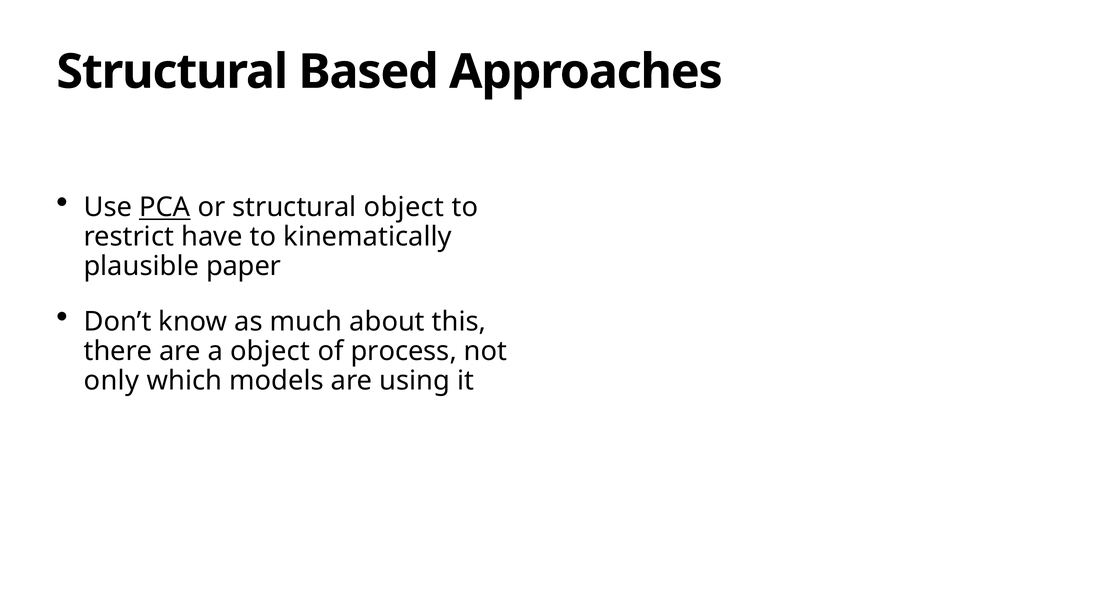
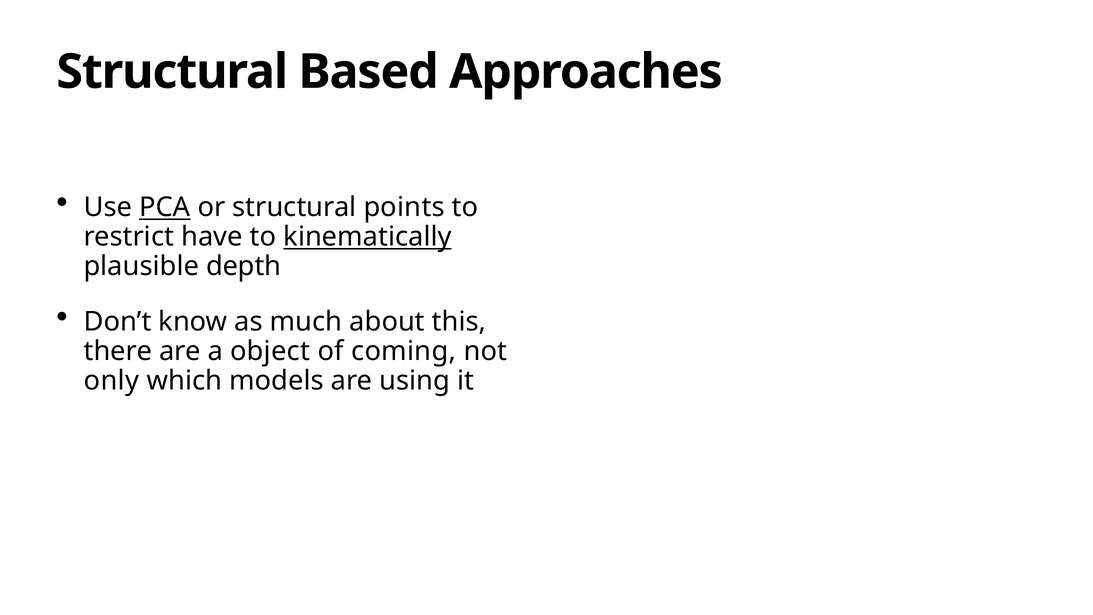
structural object: object -> points
kinematically underline: none -> present
paper: paper -> depth
process: process -> coming
